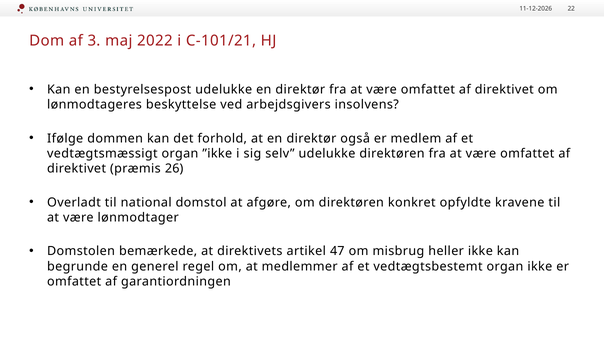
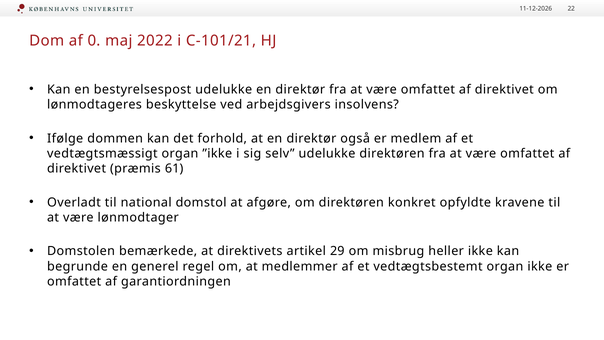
3: 3 -> 0
26: 26 -> 61
47: 47 -> 29
